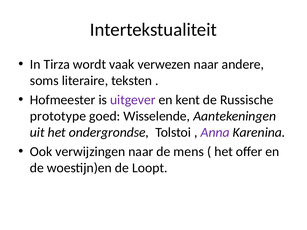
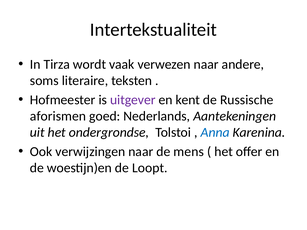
prototype: prototype -> aforismen
Wisselende: Wisselende -> Nederlands
Anna colour: purple -> blue
